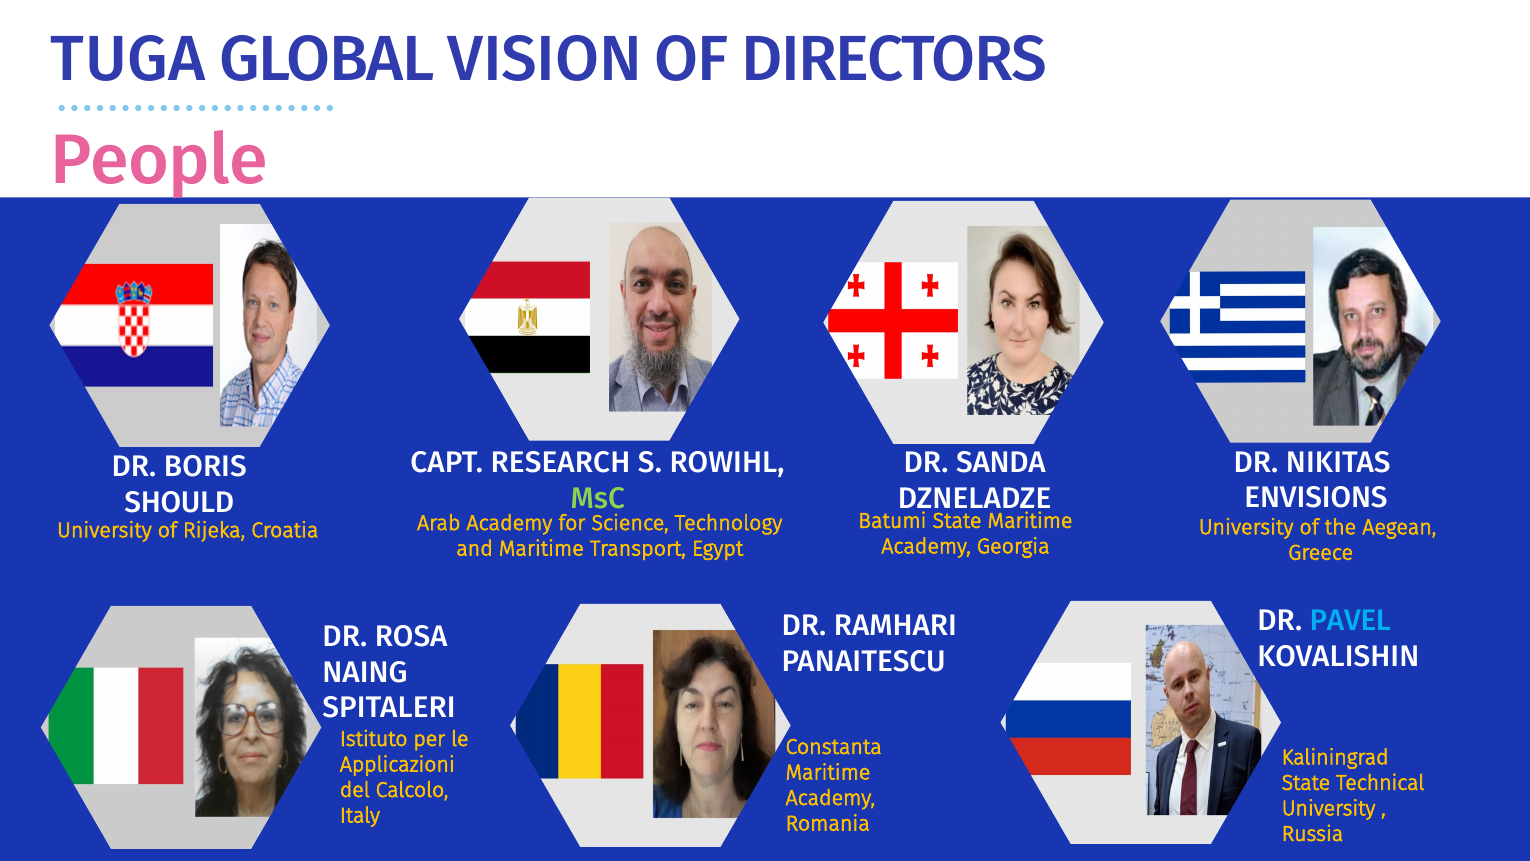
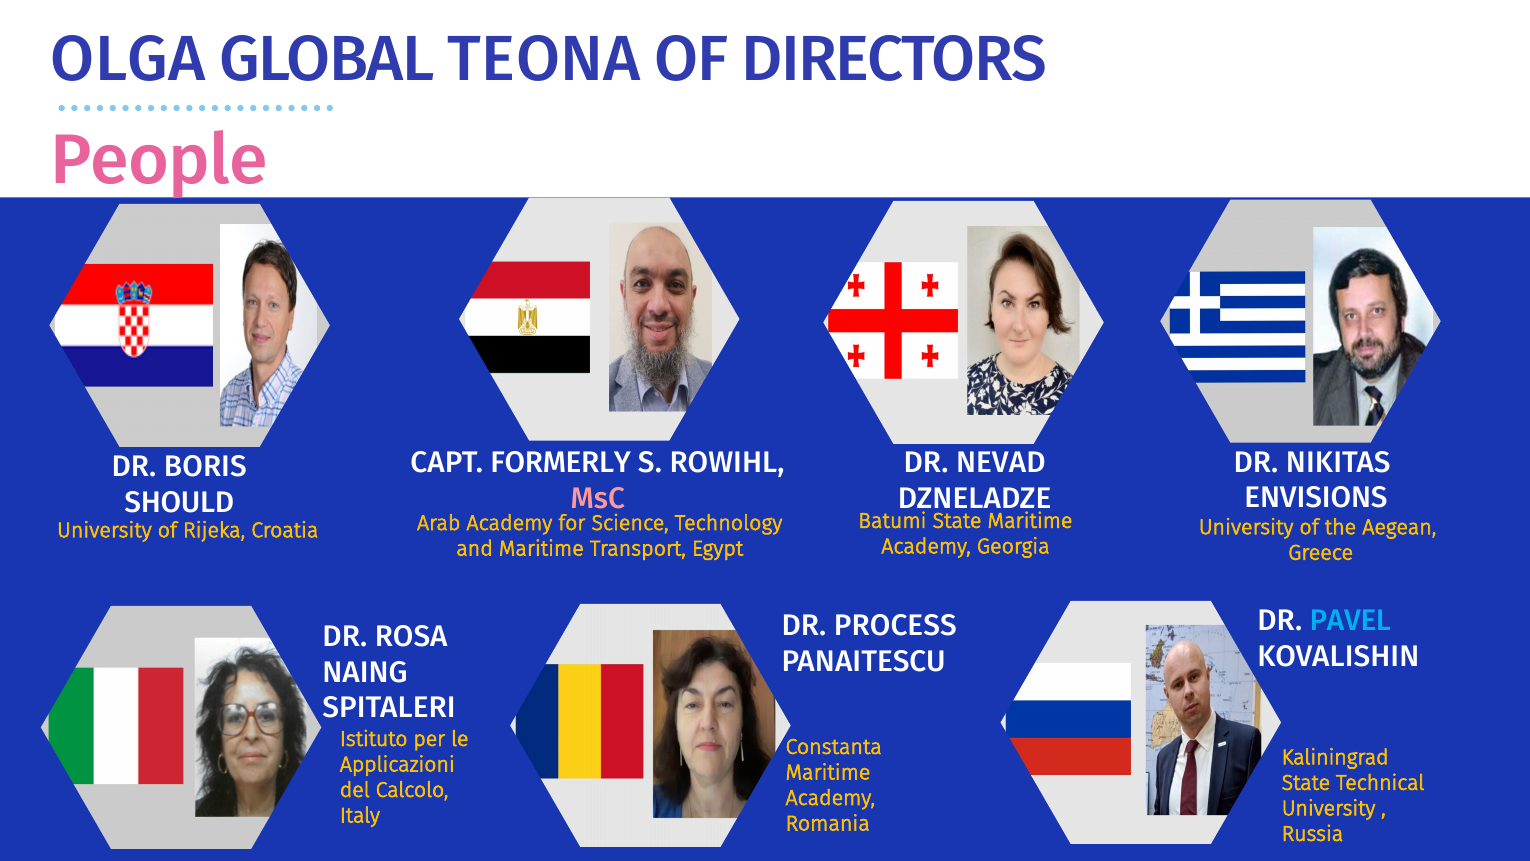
TUGA: TUGA -> OLGA
VISION: VISION -> TEONA
RESEARCH: RESEARCH -> FORMERLY
SANDA: SANDA -> NEVAD
MsC colour: light green -> pink
RAMHARI: RAMHARI -> PROCESS
